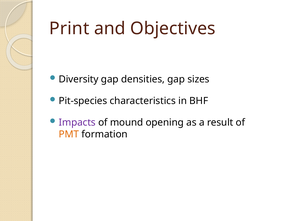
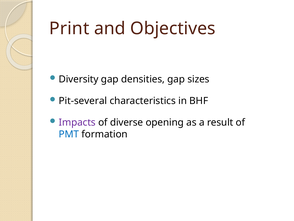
Pit-species: Pit-species -> Pit-several
mound: mound -> diverse
PMT colour: orange -> blue
